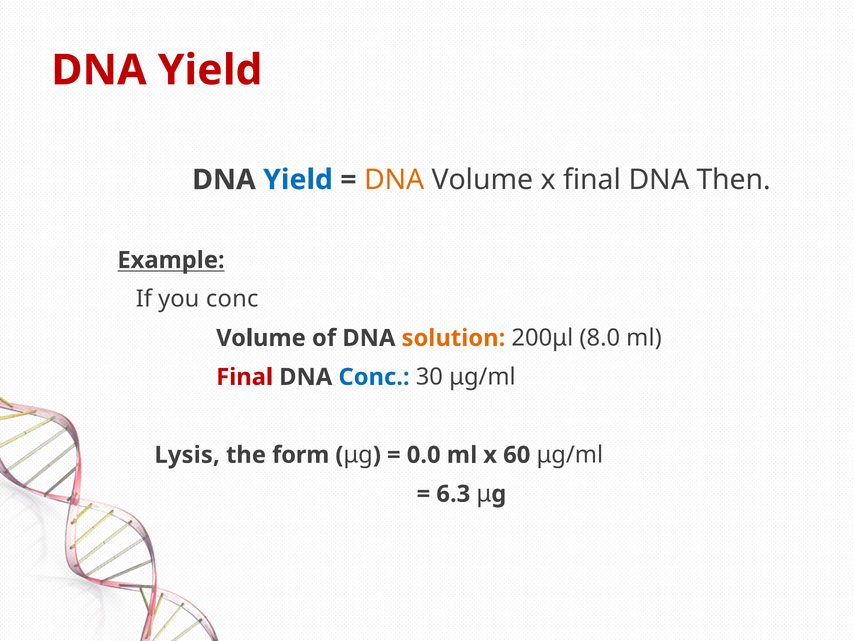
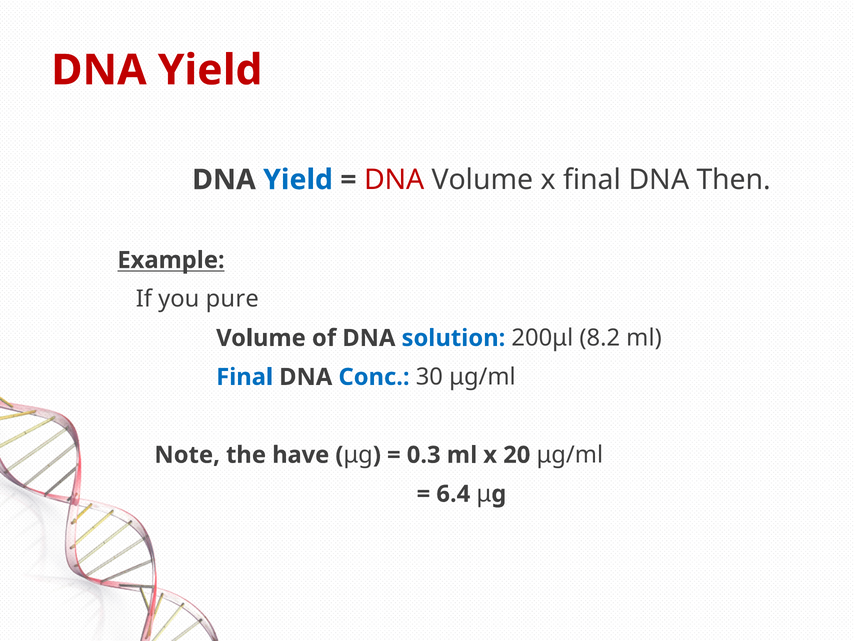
DNA at (394, 180) colour: orange -> red
you conc: conc -> pure
solution colour: orange -> blue
8.0: 8.0 -> 8.2
Final at (245, 377) colour: red -> blue
Lysis: Lysis -> Note
form: form -> have
0.0: 0.0 -> 0.3
60: 60 -> 20
6.3: 6.3 -> 6.4
